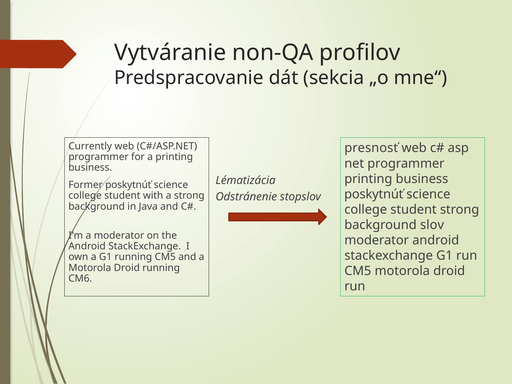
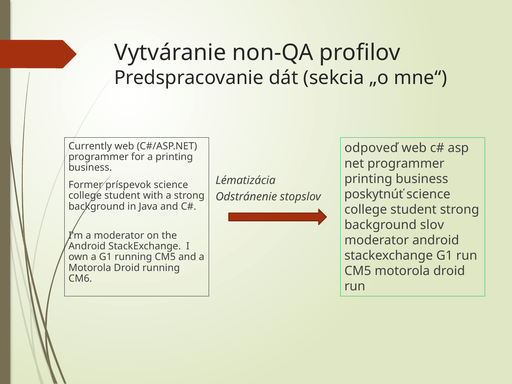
presnosť: presnosť -> odpoveď
Former poskytnúť: poskytnúť -> príspevok
